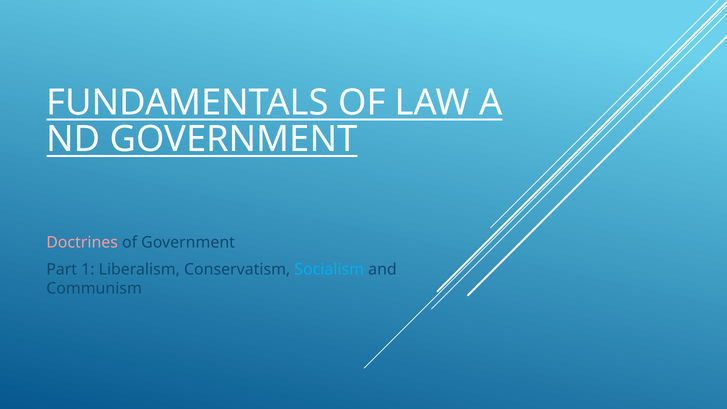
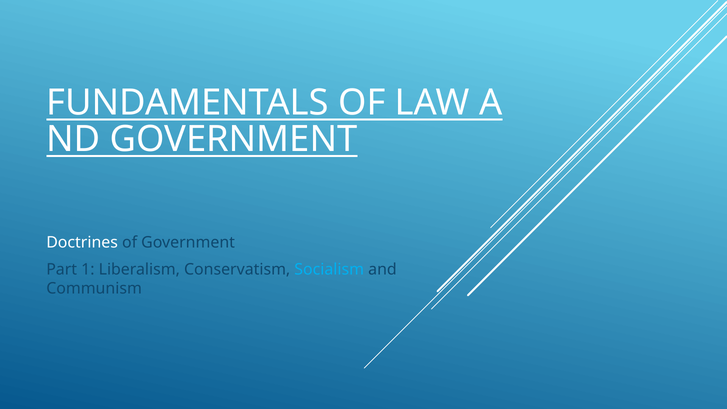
Doctrines colour: pink -> white
